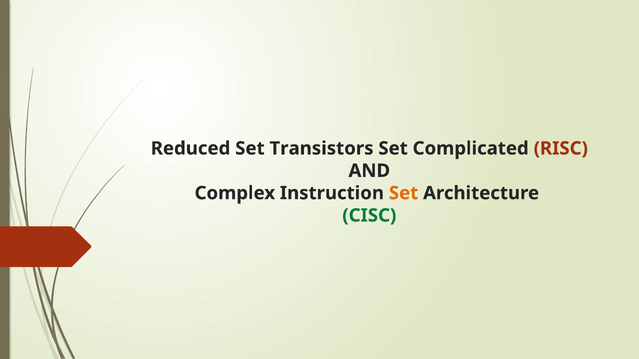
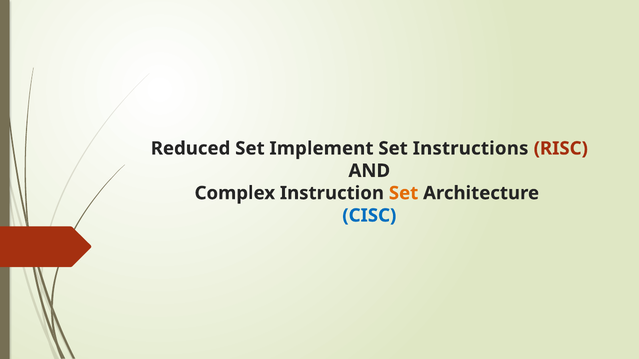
Transistors: Transistors -> Implement
Complicated: Complicated -> Instructions
CISC colour: green -> blue
